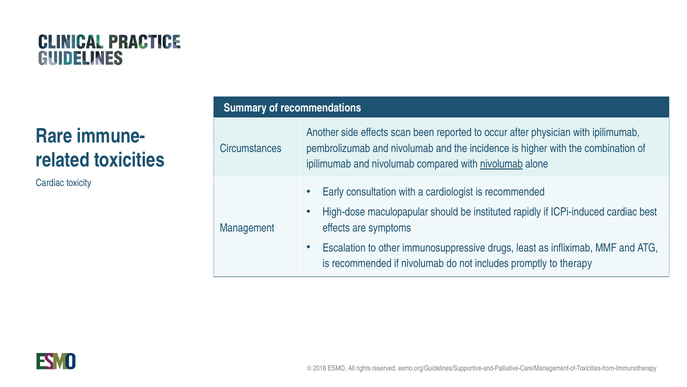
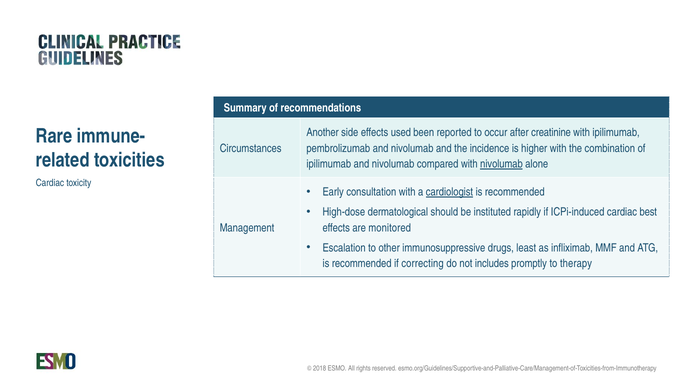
scan: scan -> used
physician: physician -> creatinine
cardiologist underline: none -> present
maculopapular: maculopapular -> dermatological
symptoms: symptoms -> monitored
if nivolumab: nivolumab -> correcting
